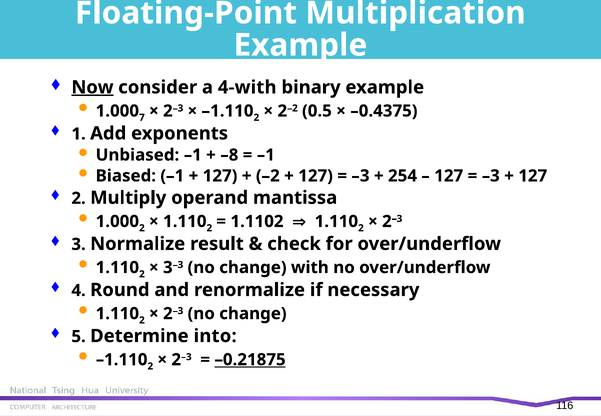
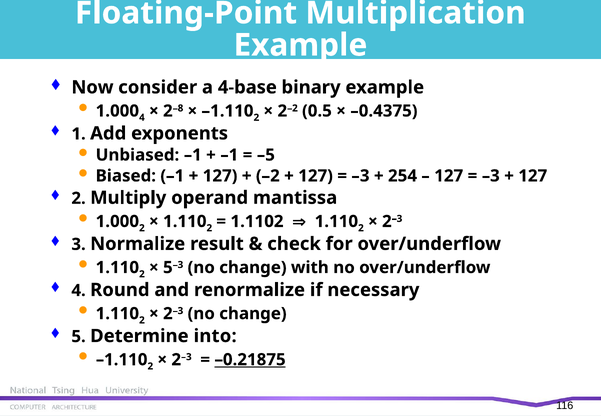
Now underline: present -> none
4-with: 4-with -> 4-base
7 at (142, 118): 7 -> 4
–3 at (178, 108): –3 -> –8
–8 at (229, 155): –8 -> –1
–1 at (266, 155): –1 -> –5
3 at (168, 268): 3 -> 5
